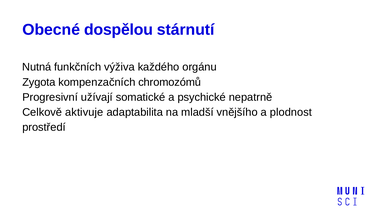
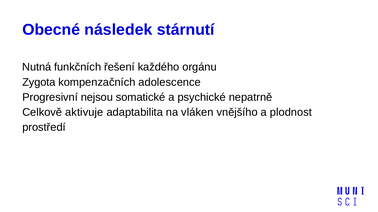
dospělou: dospělou -> následek
výživa: výživa -> řešení
chromozómů: chromozómů -> adolescence
užívají: užívají -> nejsou
mladší: mladší -> vláken
